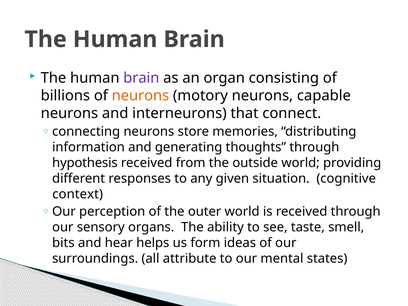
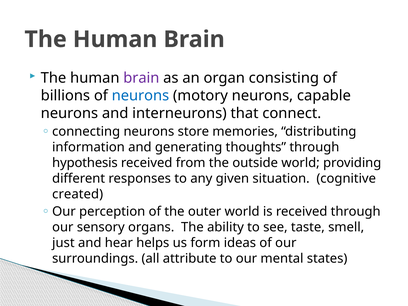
neurons at (140, 96) colour: orange -> blue
context: context -> created
bits: bits -> just
